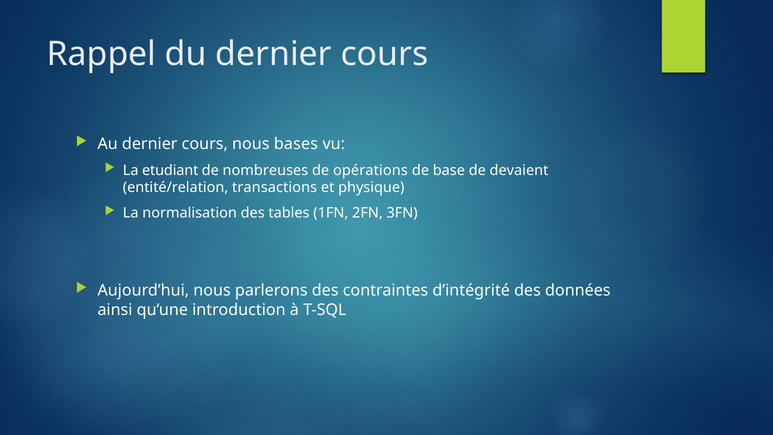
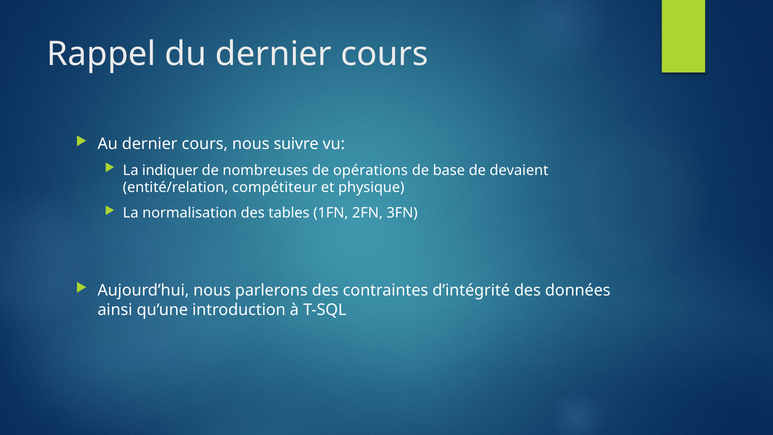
bases: bases -> suivre
etudiant: etudiant -> indiquer
transactions: transactions -> compétiteur
